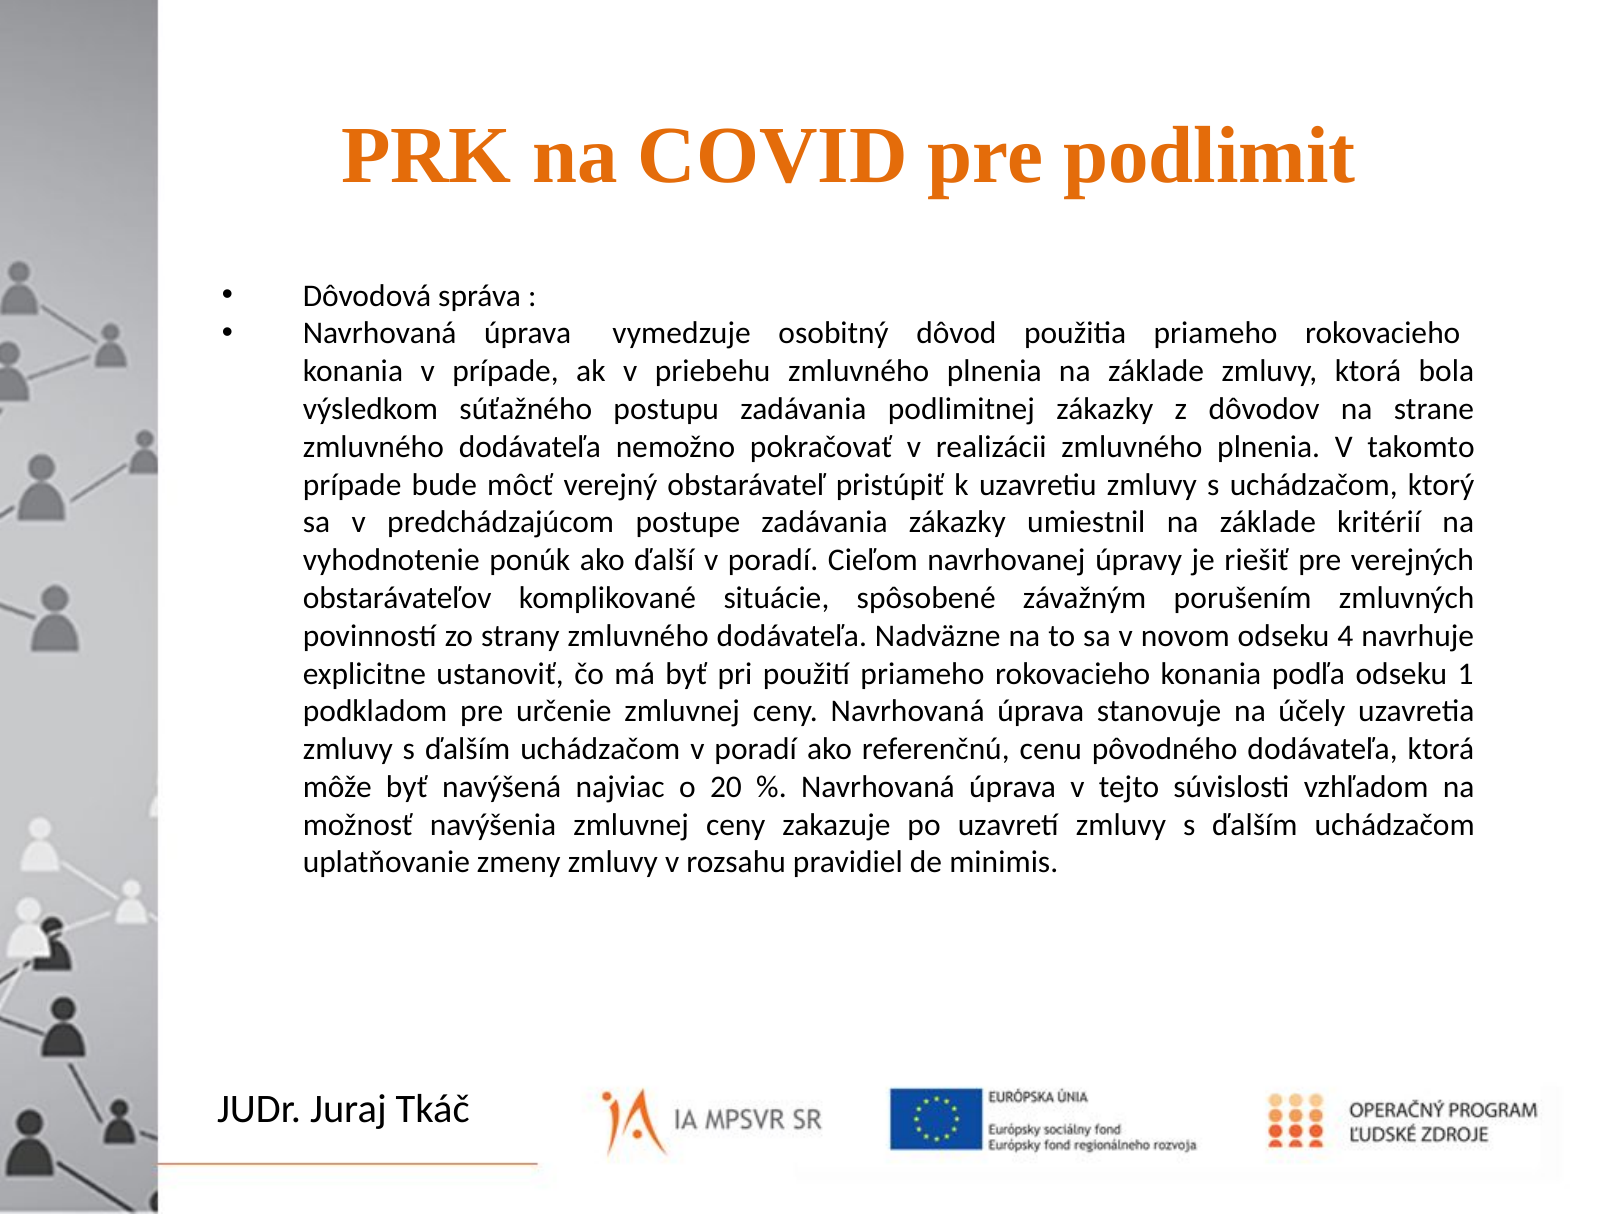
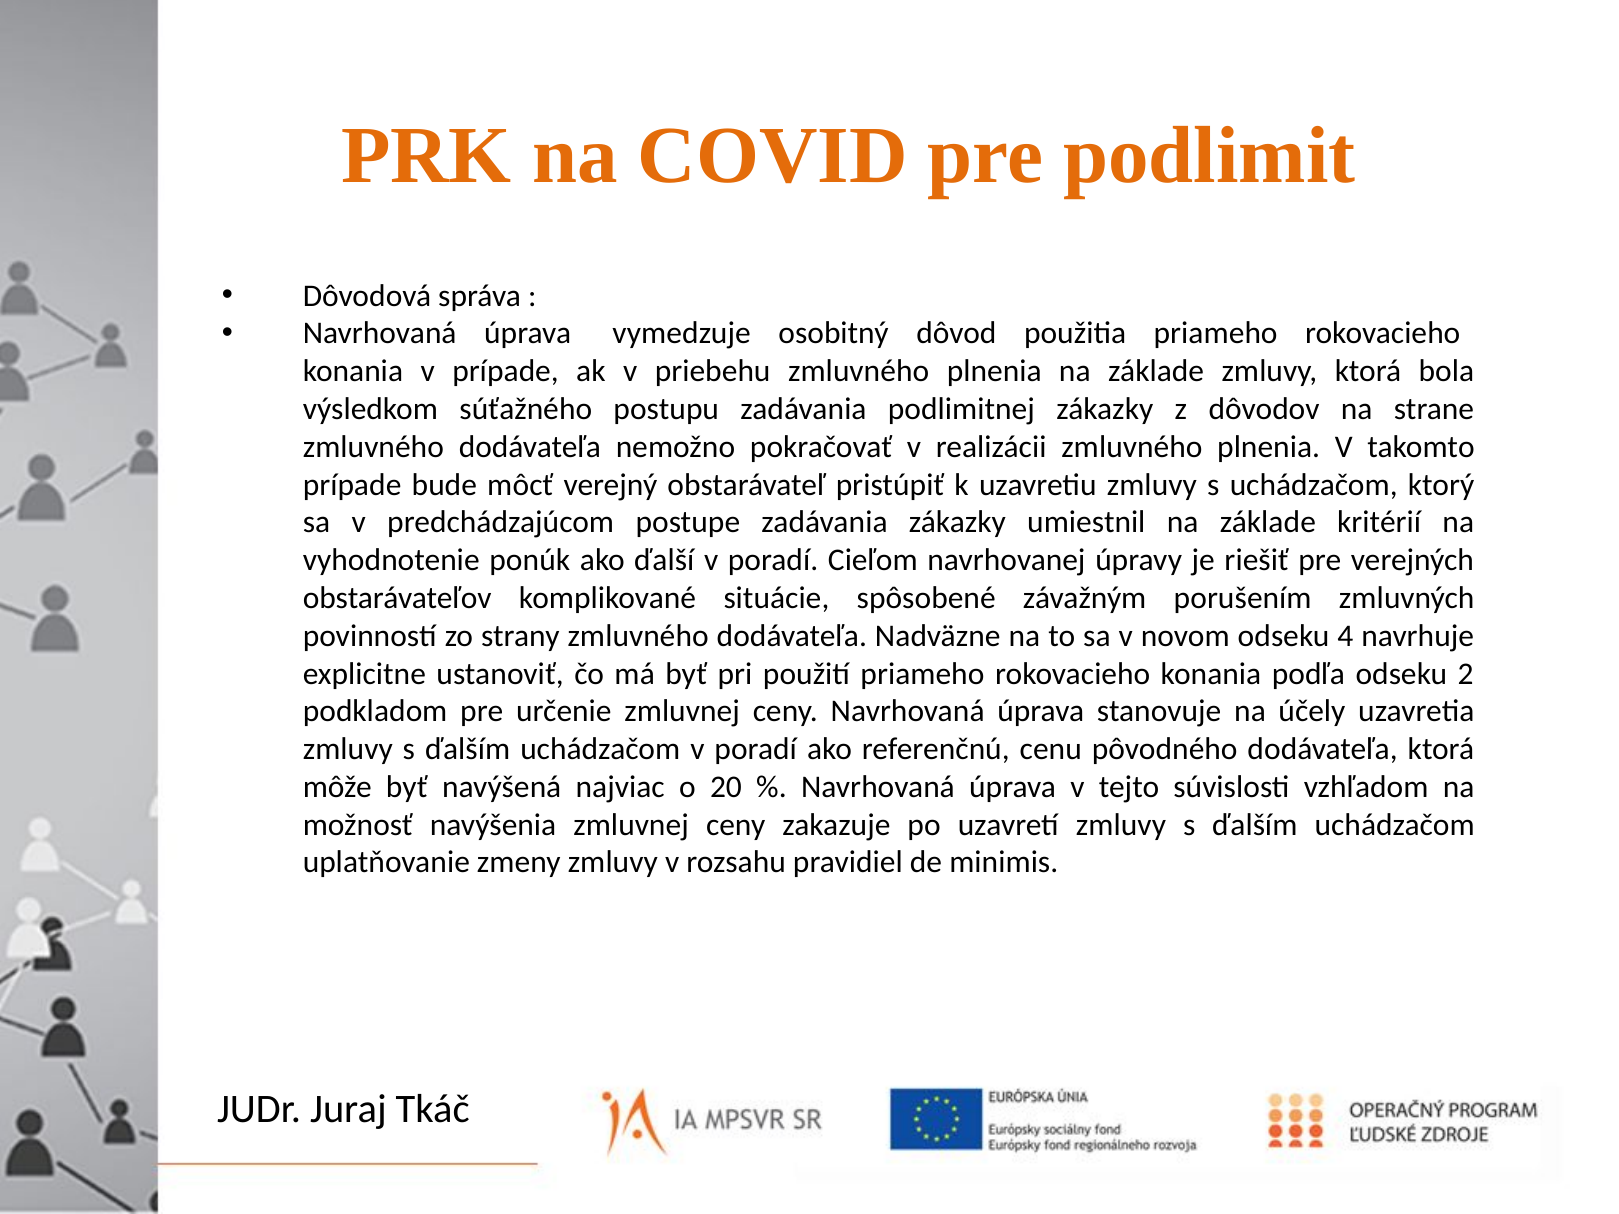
1: 1 -> 2
